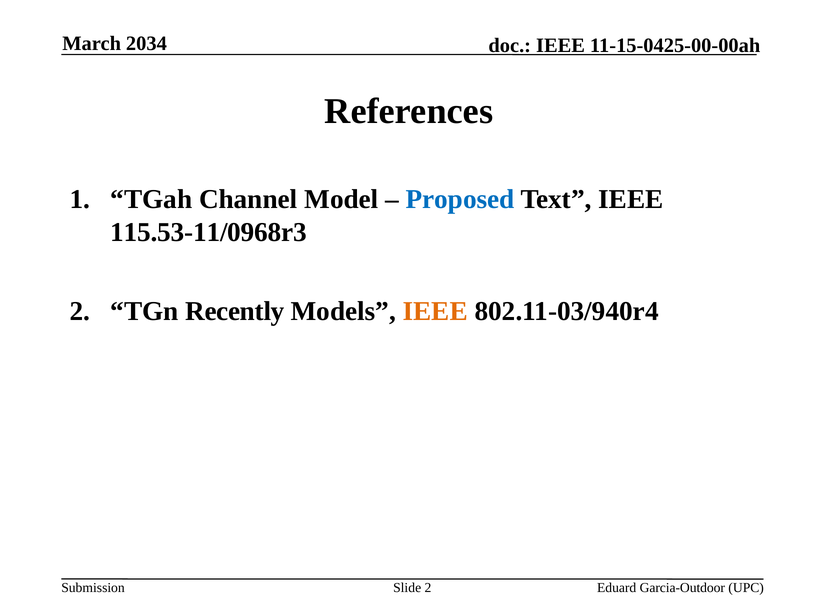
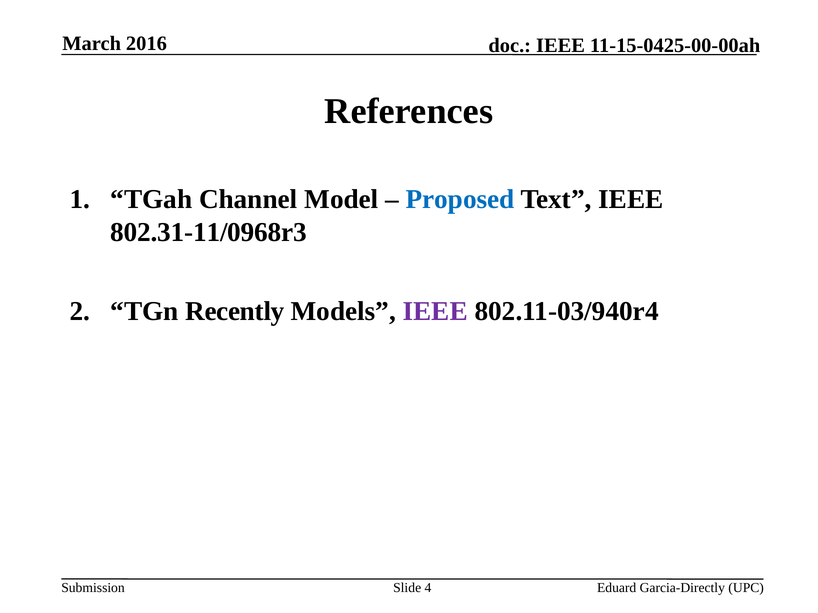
2034: 2034 -> 2016
115.53-11/0968r3: 115.53-11/0968r3 -> 802.31-11/0968r3
IEEE at (435, 311) colour: orange -> purple
Slide 2: 2 -> 4
Garcia-Outdoor: Garcia-Outdoor -> Garcia-Directly
